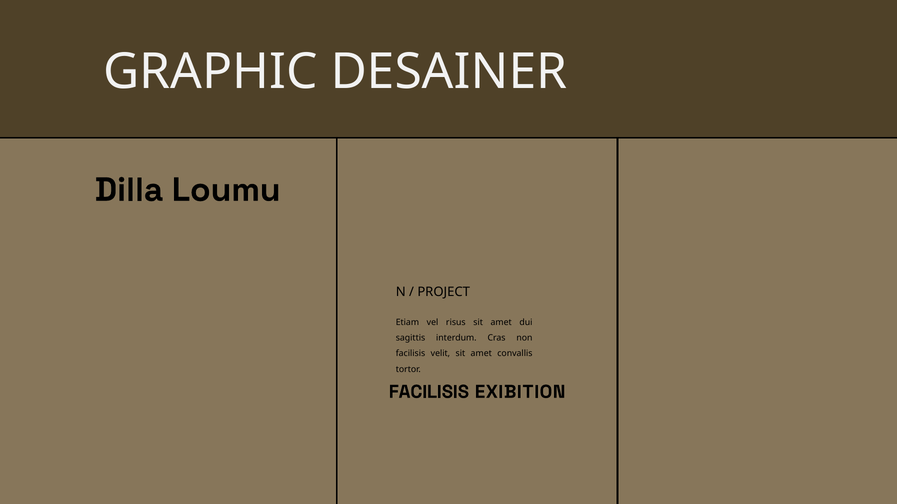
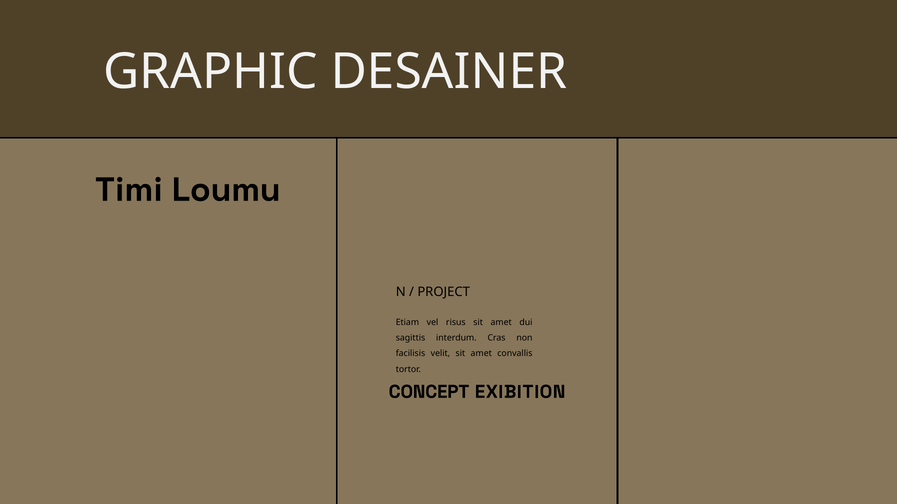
Dilla: Dilla -> Timi
FACILISIS at (429, 392): FACILISIS -> CONCEPT
